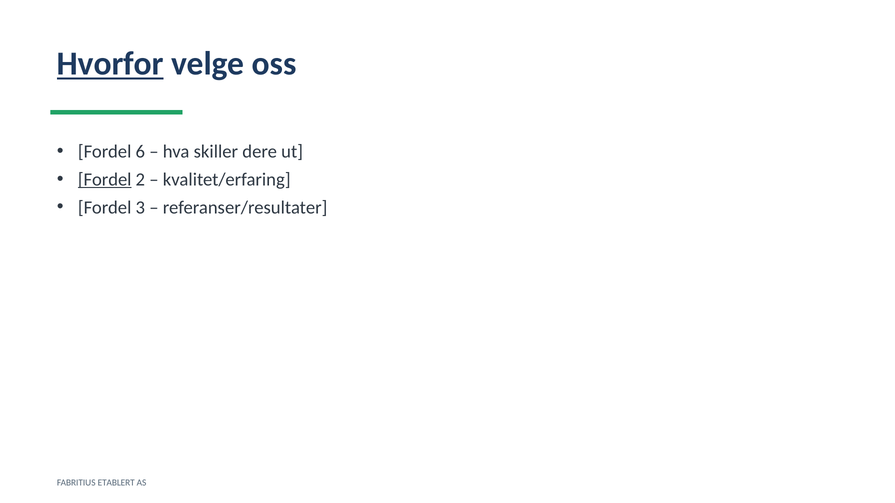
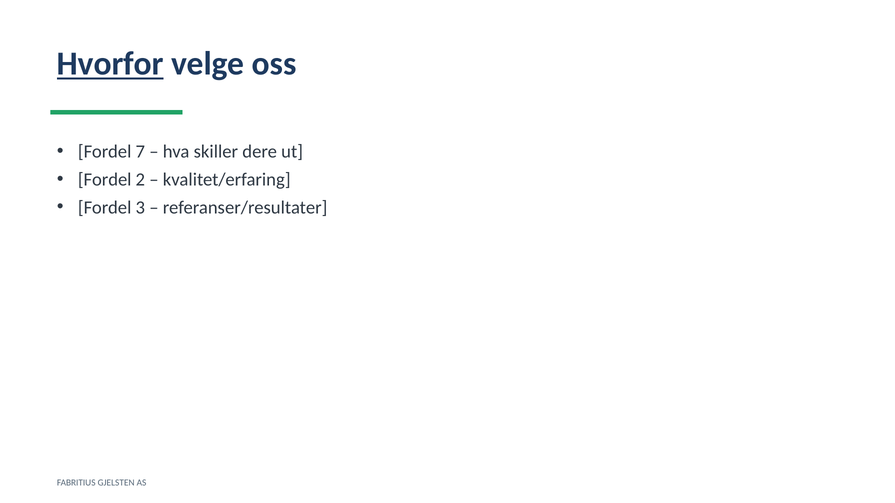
6: 6 -> 7
Fordel at (105, 180) underline: present -> none
ETABLERT: ETABLERT -> GJELSTEN
